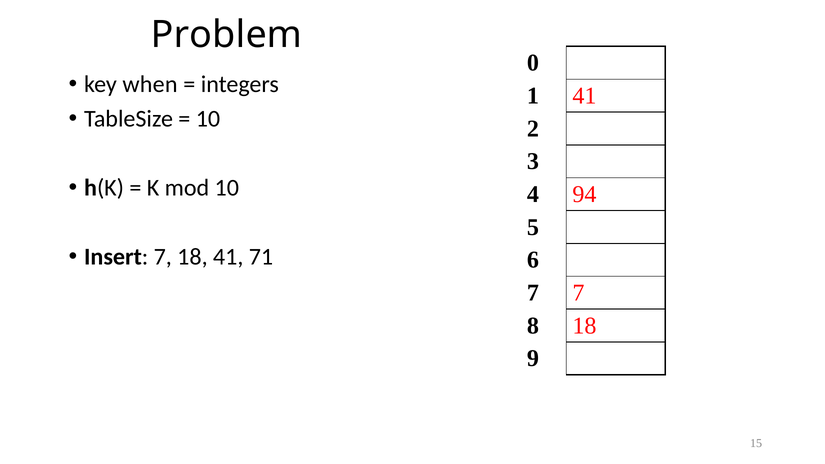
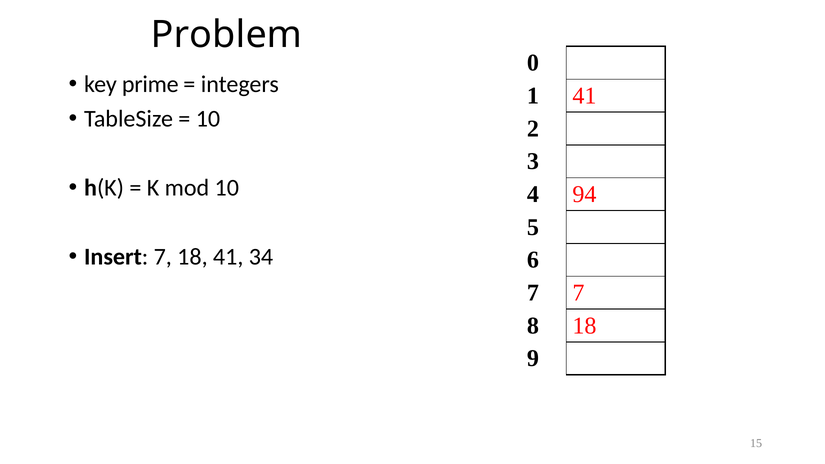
when: when -> prime
71: 71 -> 34
